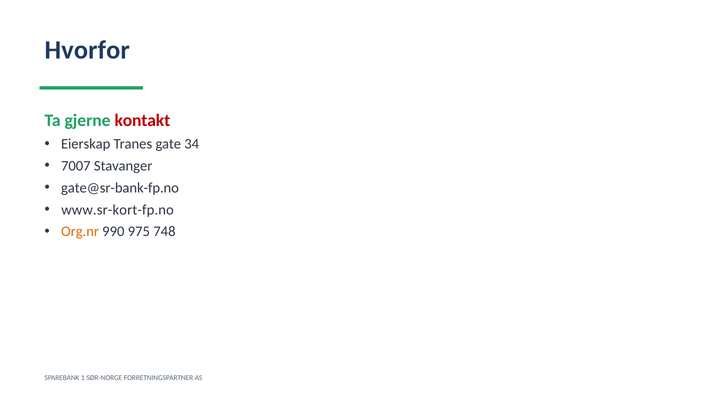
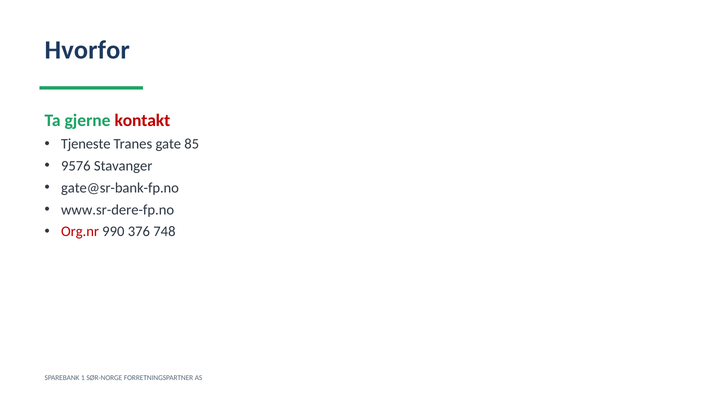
Eierskap: Eierskap -> Tjeneste
34: 34 -> 85
7007: 7007 -> 9576
www.sr-kort-fp.no: www.sr-kort-fp.no -> www.sr-dere-fp.no
Org.nr colour: orange -> red
975: 975 -> 376
